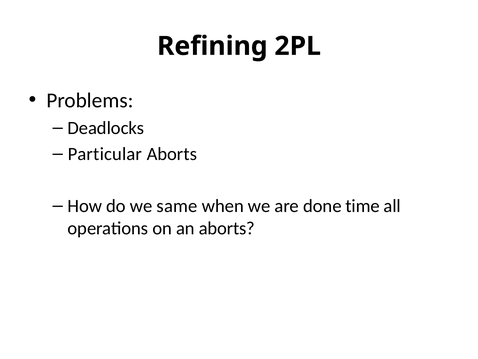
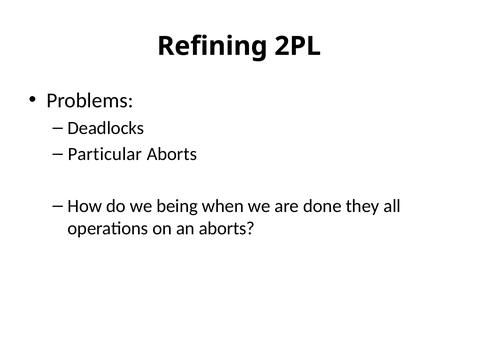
same: same -> being
time: time -> they
